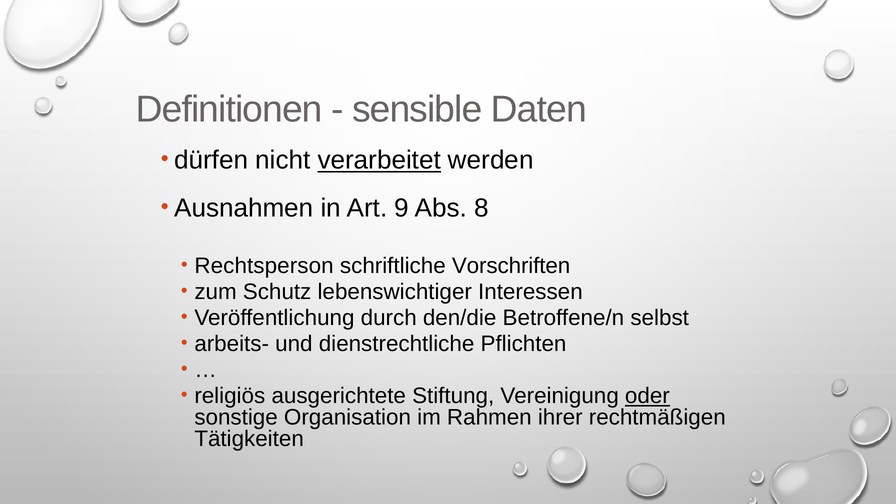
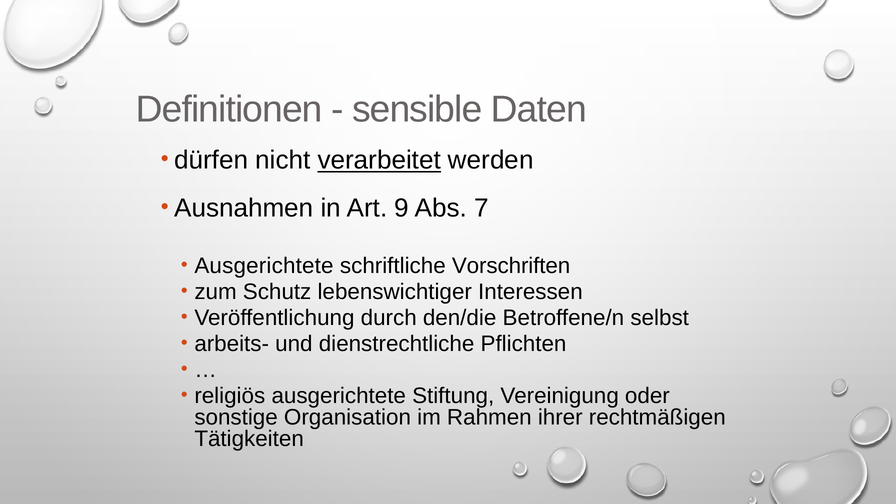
8: 8 -> 7
Rechtsperson at (264, 266): Rechtsperson -> Ausgerichtete
oder underline: present -> none
